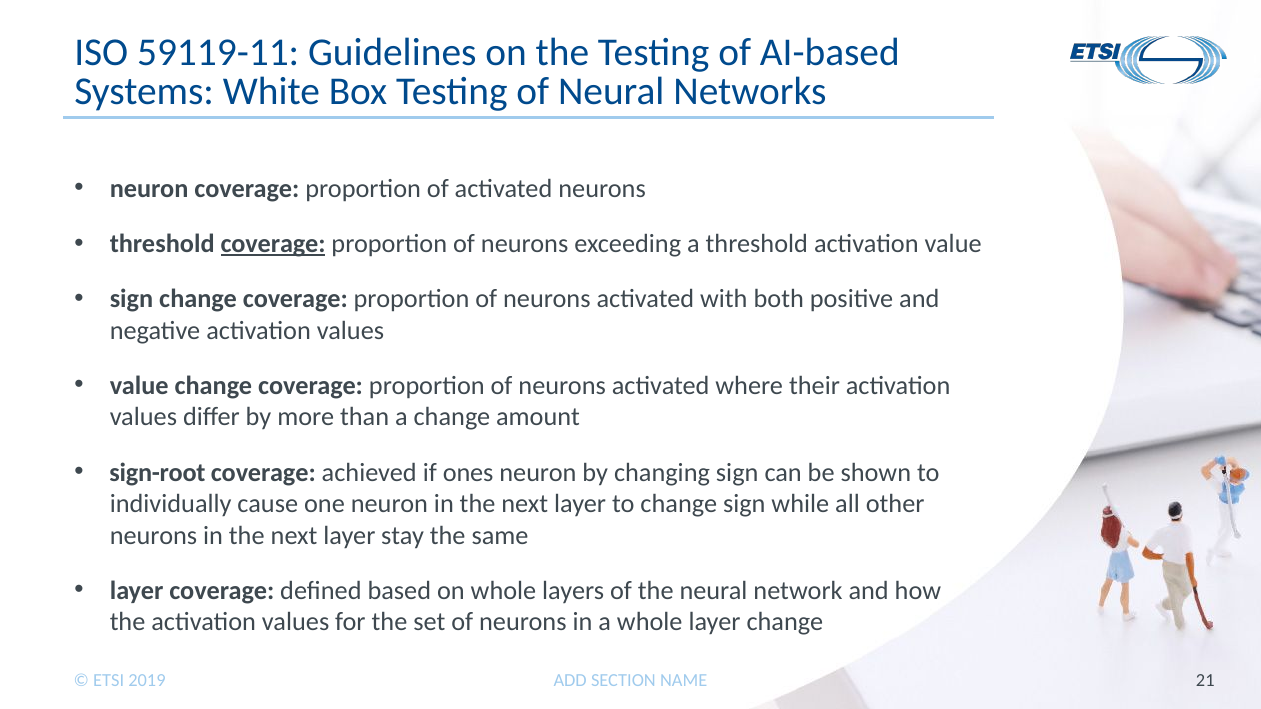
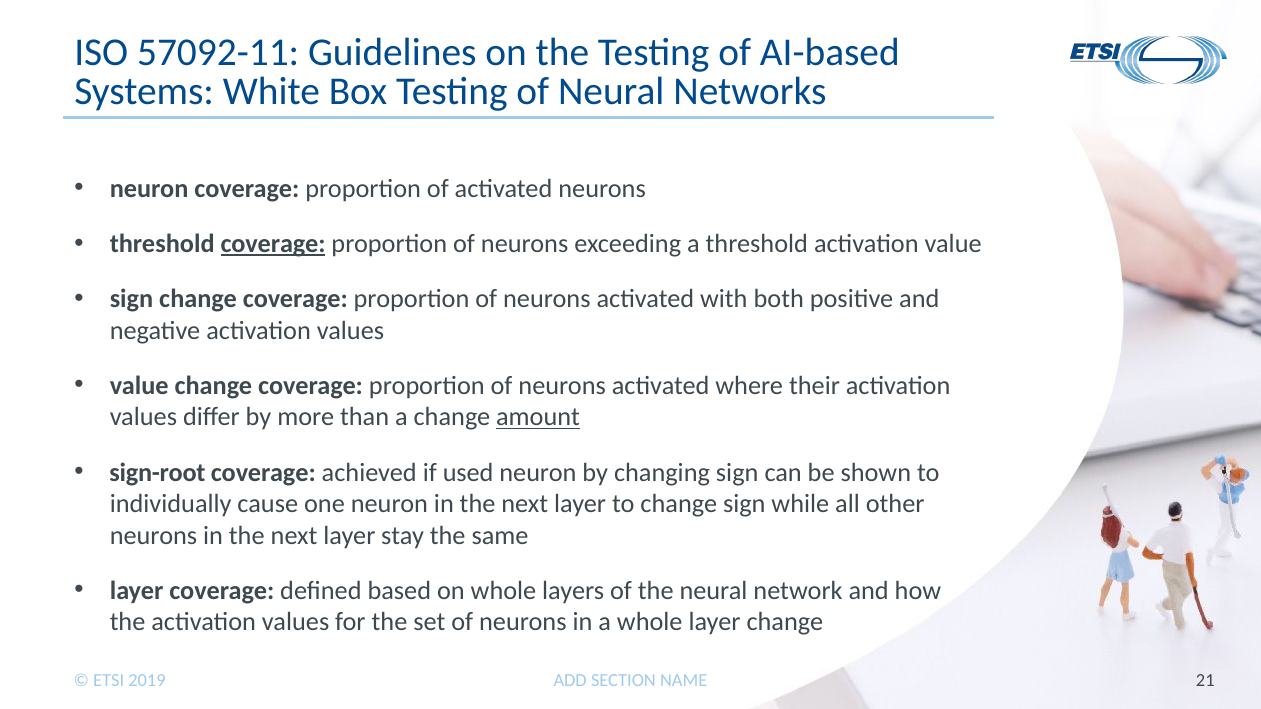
59119-11: 59119-11 -> 57092-11
amount underline: none -> present
ones: ones -> used
